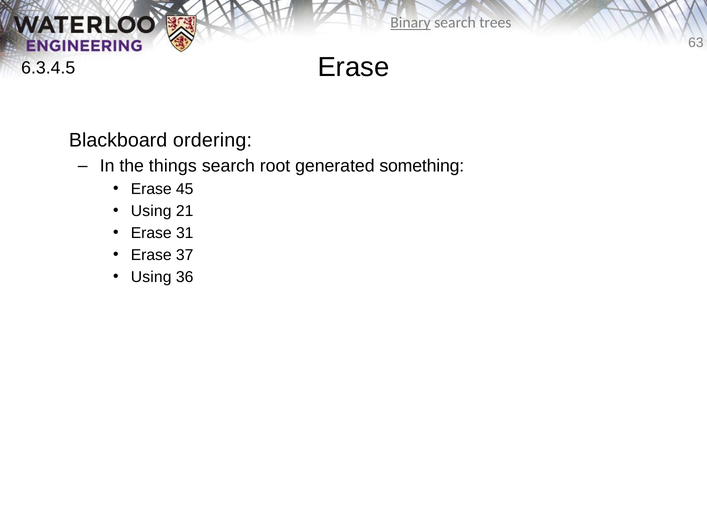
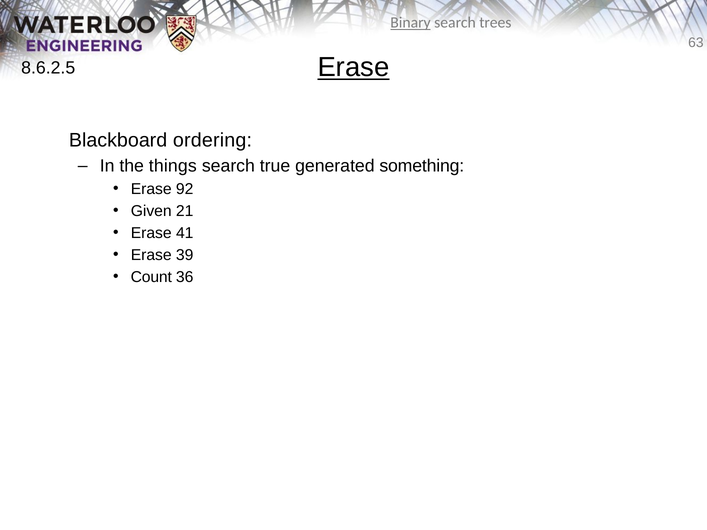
Erase at (354, 67) underline: none -> present
6.3.4.5: 6.3.4.5 -> 8.6.2.5
root: root -> true
45: 45 -> 92
Using at (151, 211): Using -> Given
31: 31 -> 41
37: 37 -> 39
Using at (151, 277): Using -> Count
